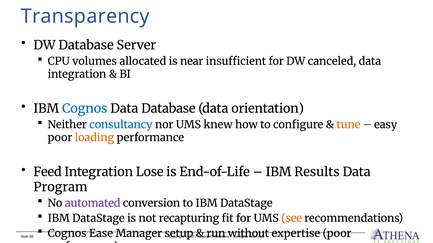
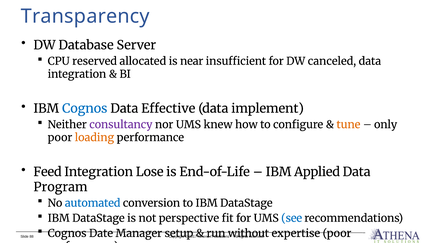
CPU volumes: volumes -> reserved
Data Database: Database -> Effective
orientation: orientation -> implement
consultancy colour: blue -> purple
easy: easy -> only
Results: Results -> Applied
automated colour: purple -> blue
recapturing: recapturing -> perspective
see colour: orange -> blue
Ease: Ease -> Date
